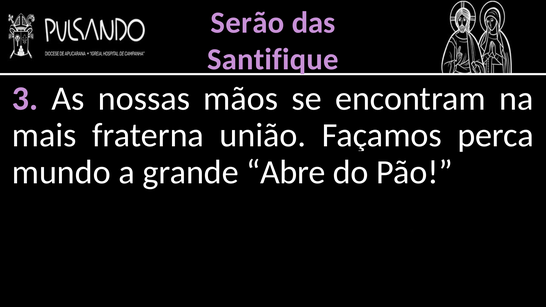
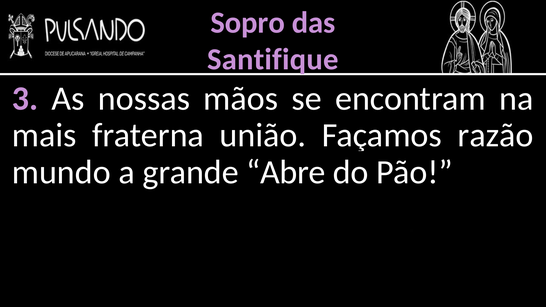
Serão: Serão -> Sopro
perca: perca -> razão
